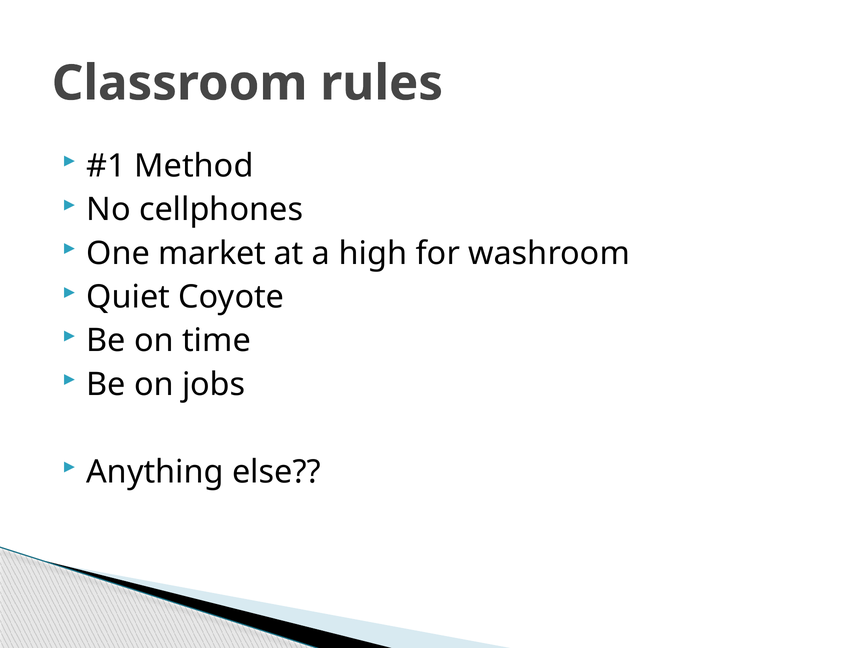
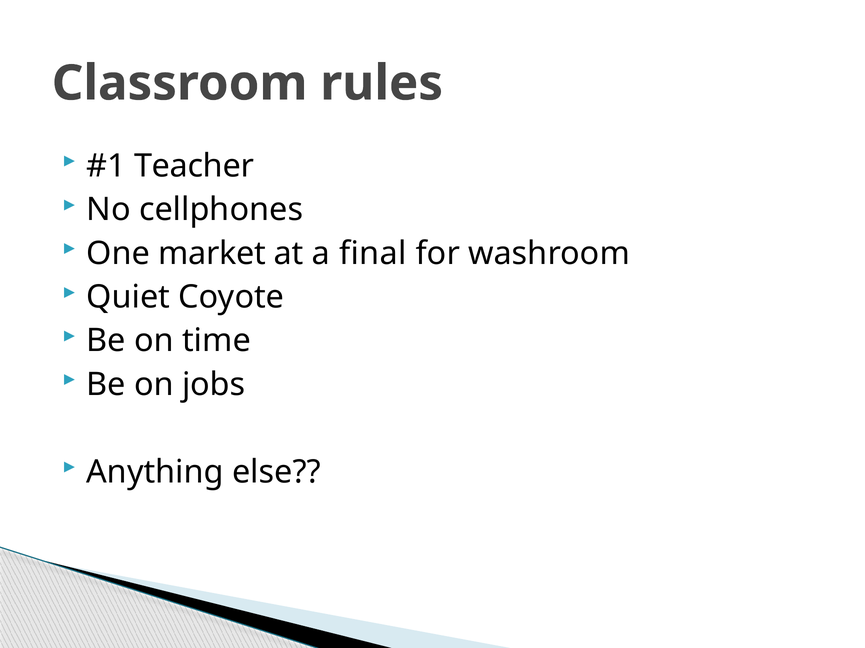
Method: Method -> Teacher
high: high -> final
